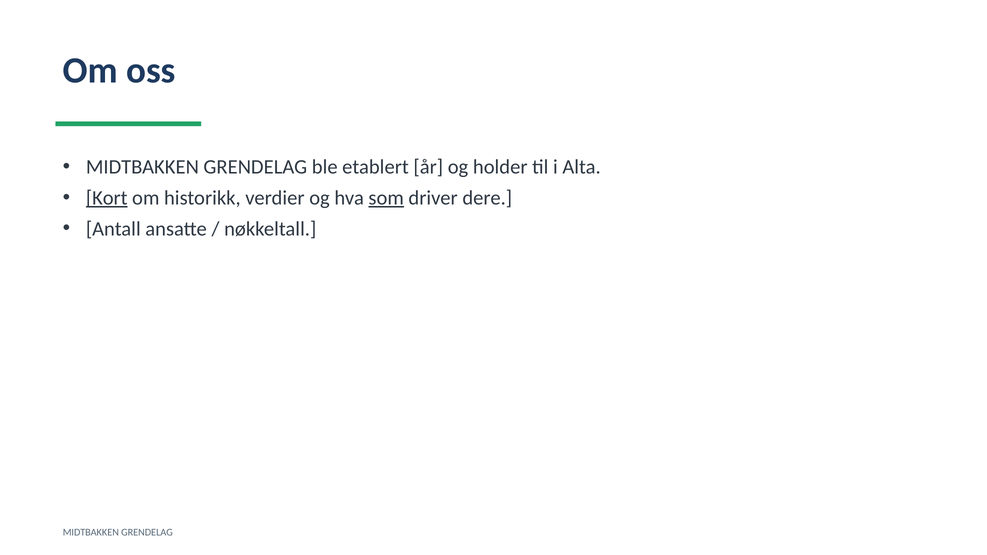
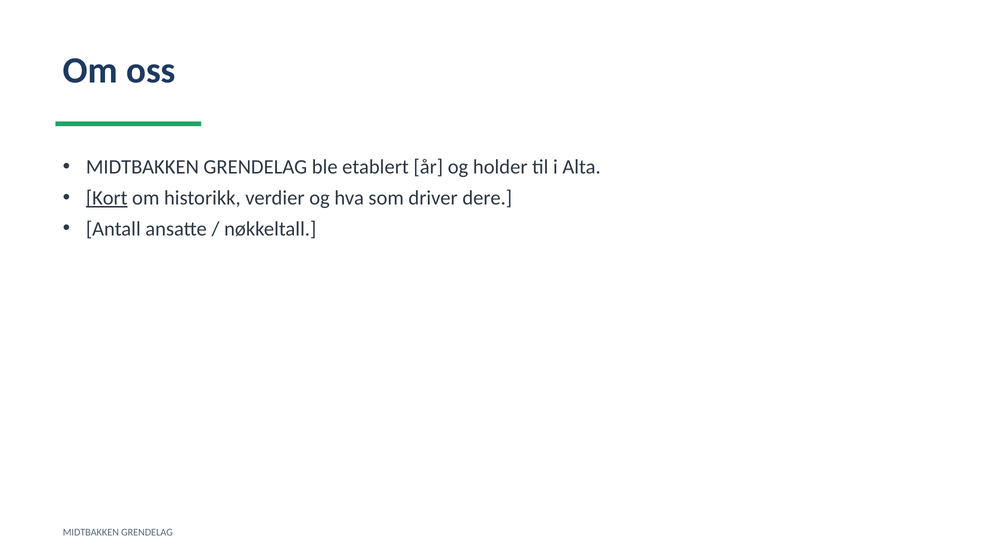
som underline: present -> none
